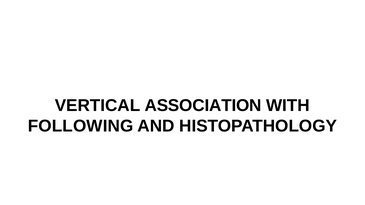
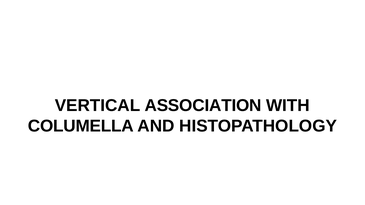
FOLLOWING: FOLLOWING -> COLUMELLA
